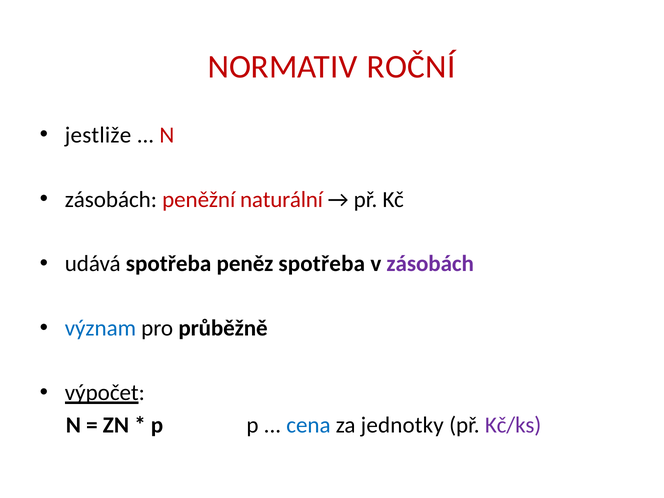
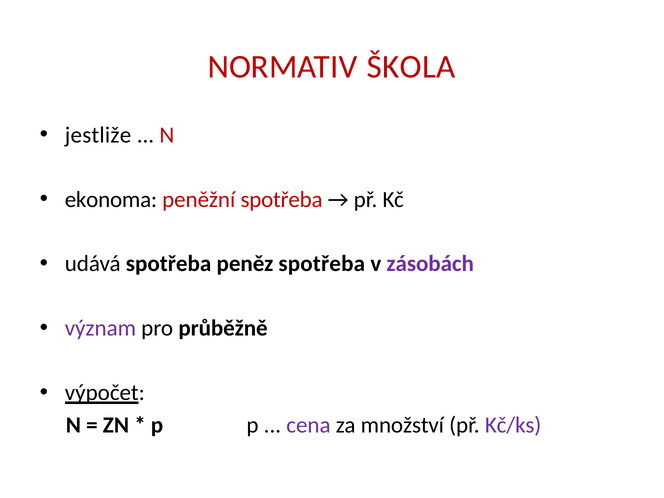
ROČNÍ: ROČNÍ -> ŠKOLA
zásobách at (111, 199): zásobách -> ekonoma
peněžní naturální: naturální -> spotřeba
význam colour: blue -> purple
cena colour: blue -> purple
jednotky: jednotky -> množství
